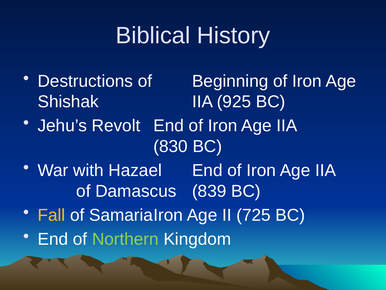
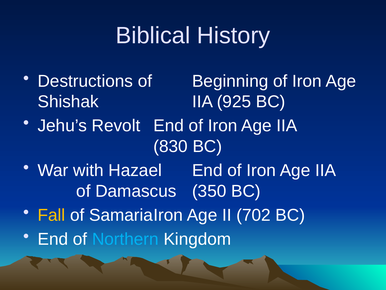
839: 839 -> 350
725: 725 -> 702
Northern colour: light green -> light blue
